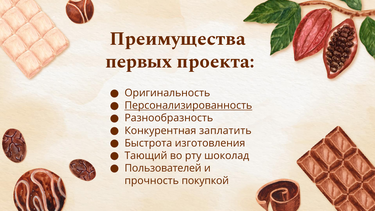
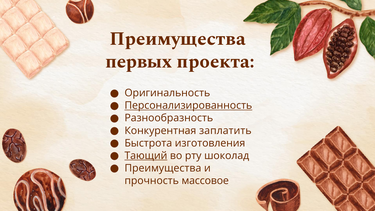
Тающий underline: none -> present
Пользователей at (163, 168): Пользователей -> Преимущества
покупкой: покупкой -> массовое
